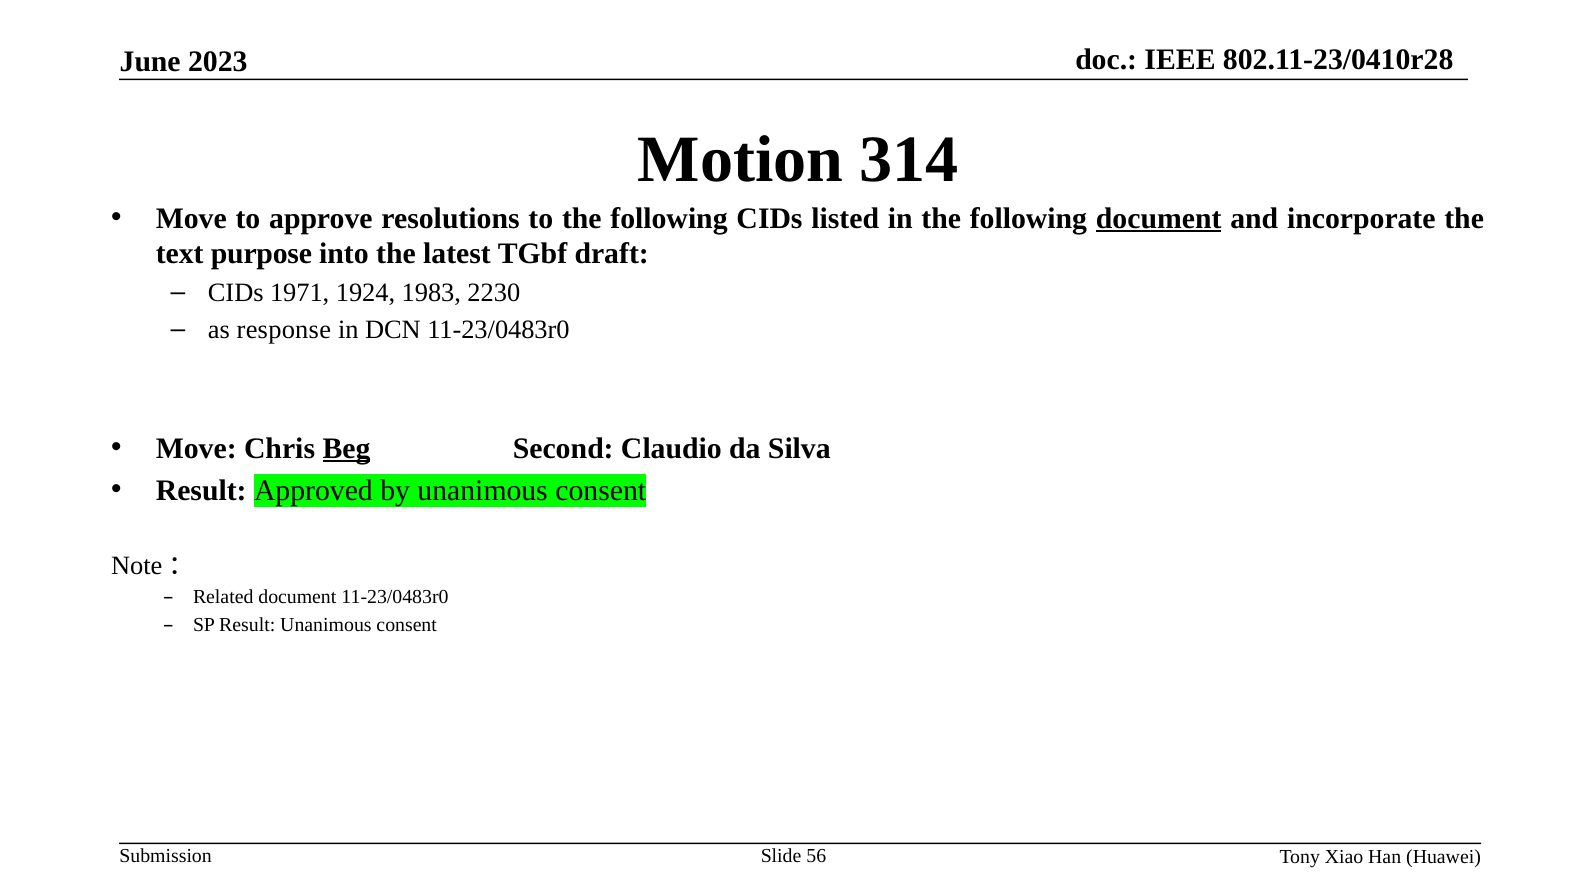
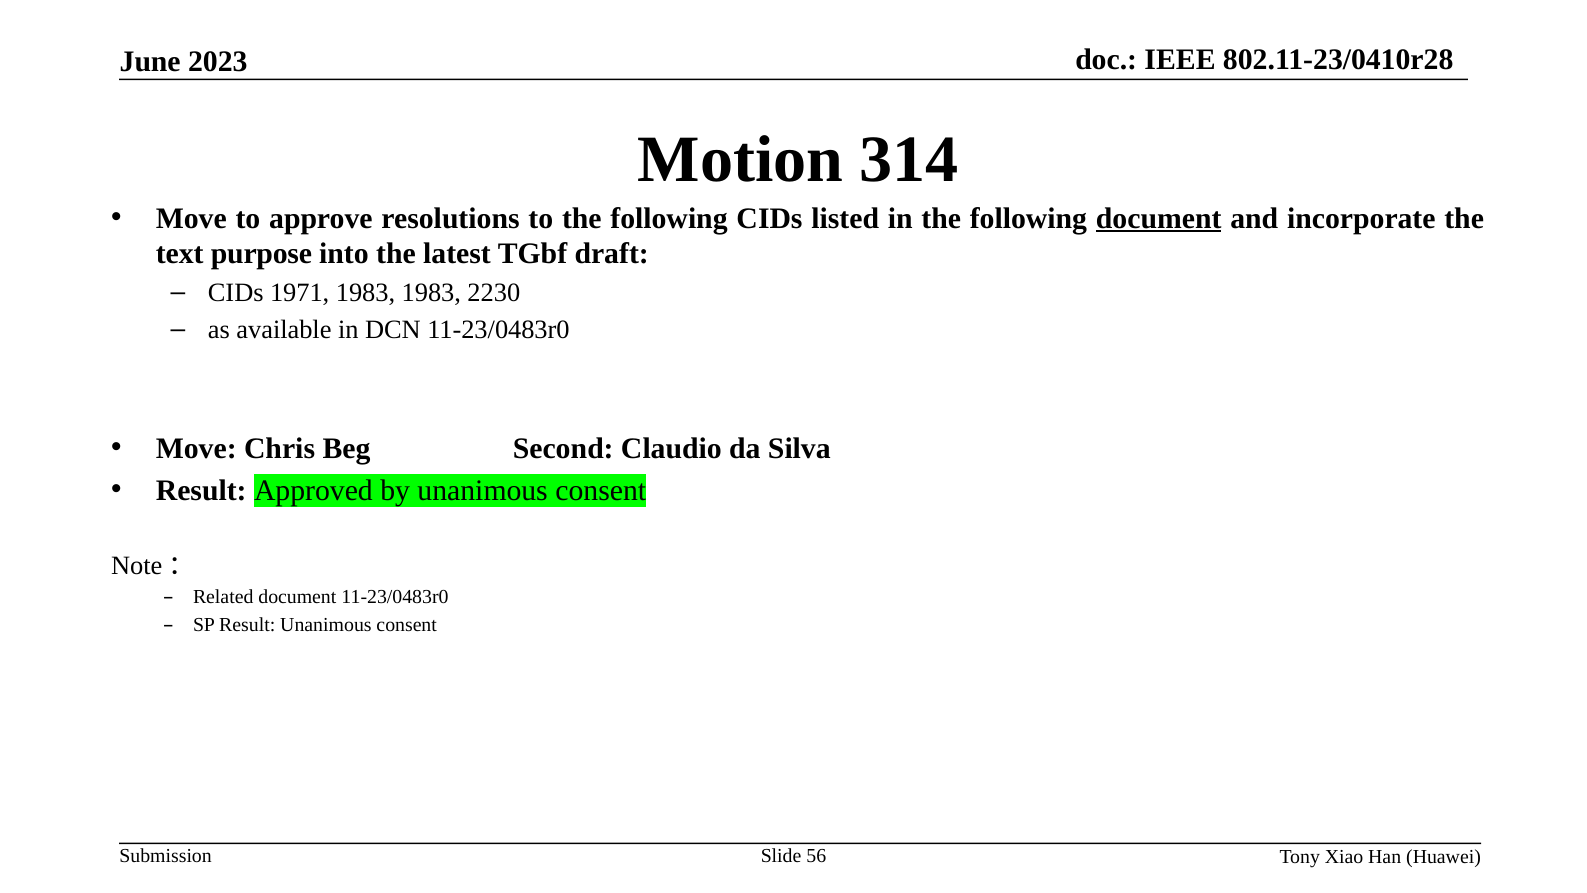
1971 1924: 1924 -> 1983
response: response -> available
Beg underline: present -> none
